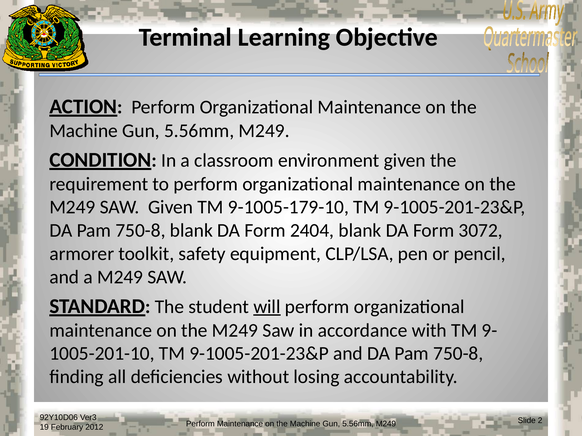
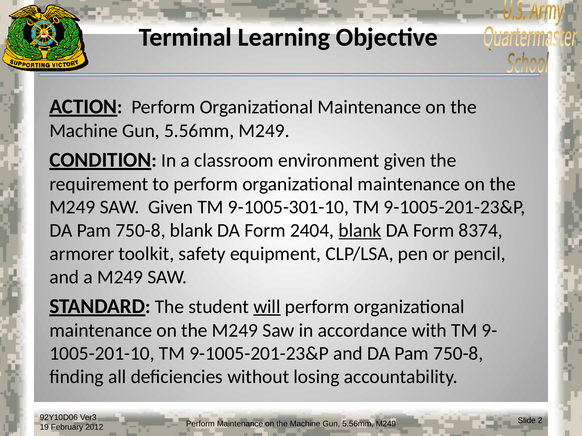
9-1005-179-10: 9-1005-179-10 -> 9-1005-301-10
blank at (360, 231) underline: none -> present
3072: 3072 -> 8374
